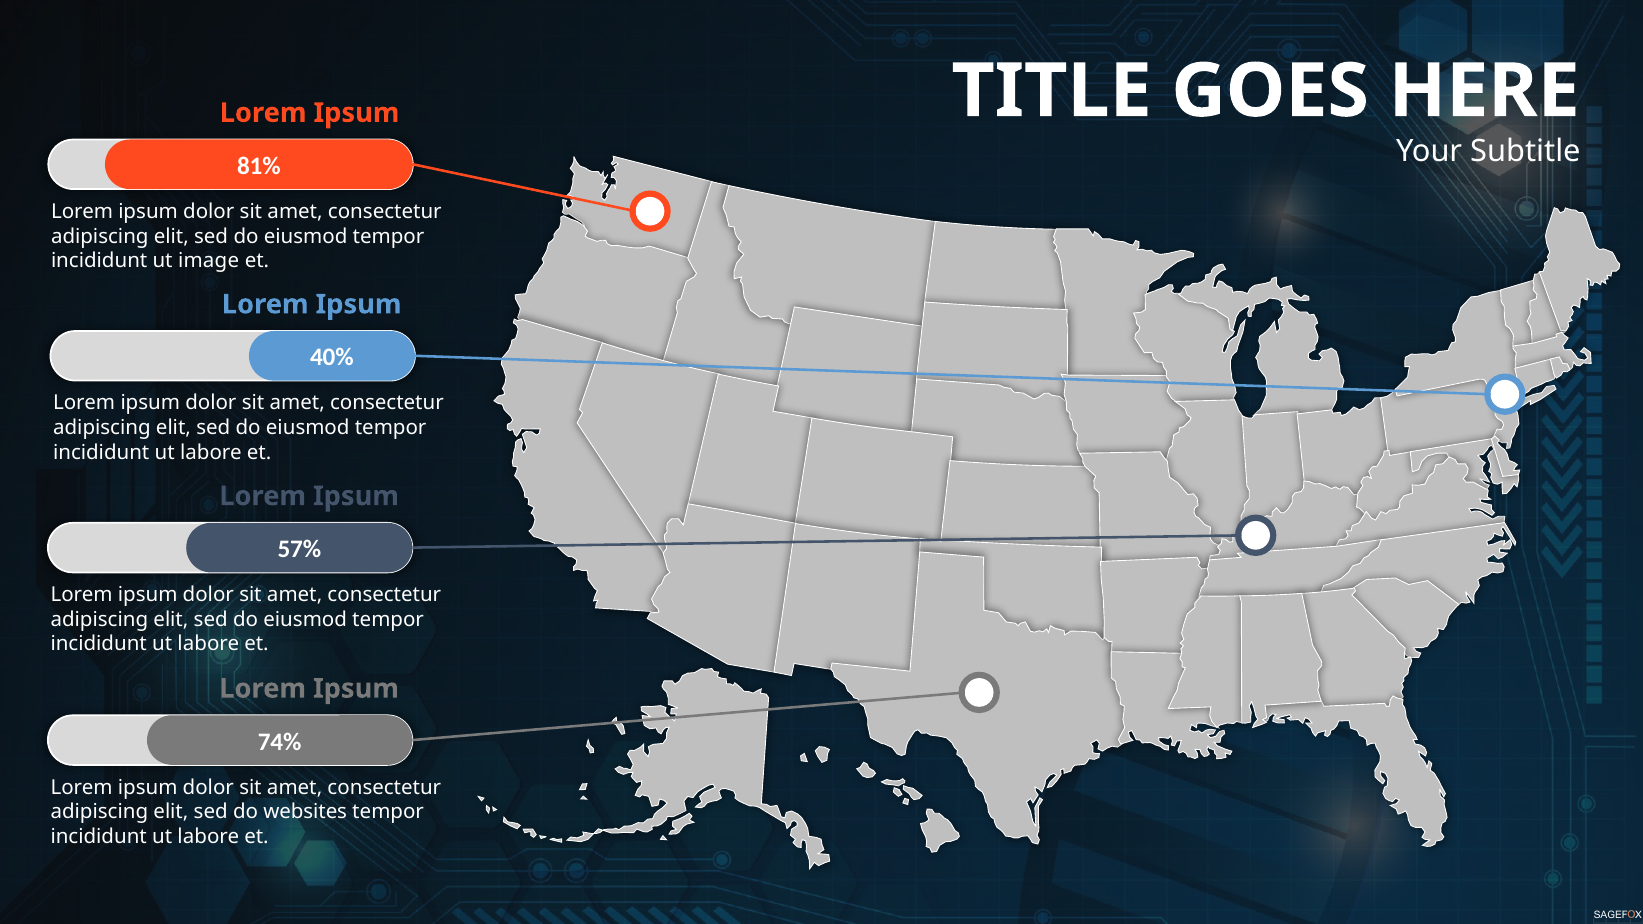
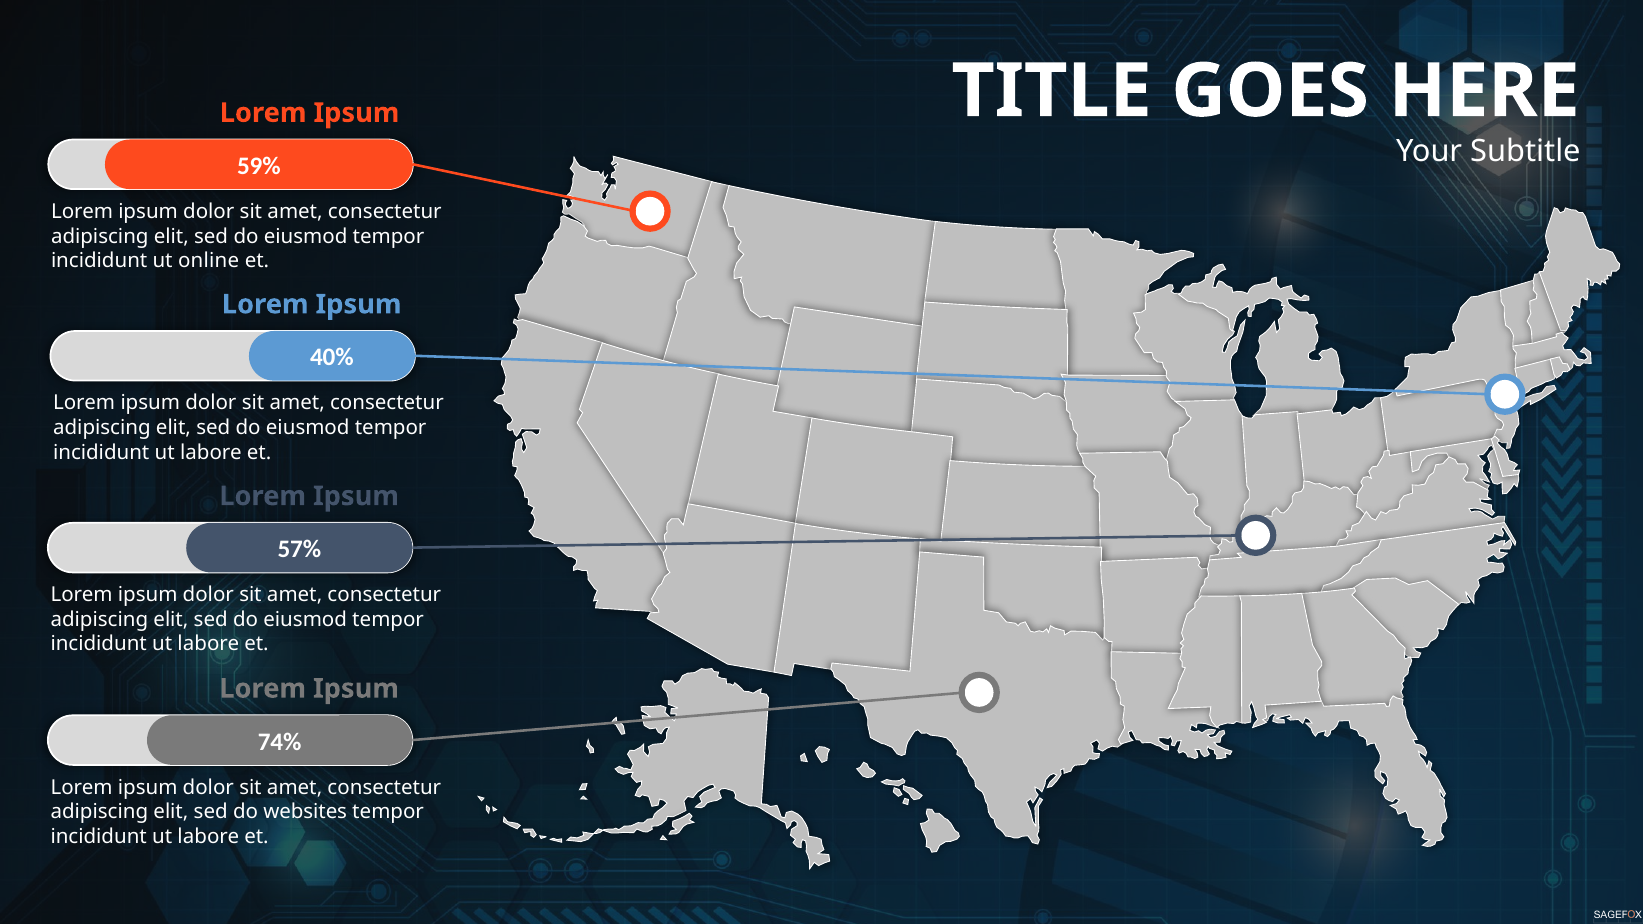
81%: 81% -> 59%
image: image -> online
